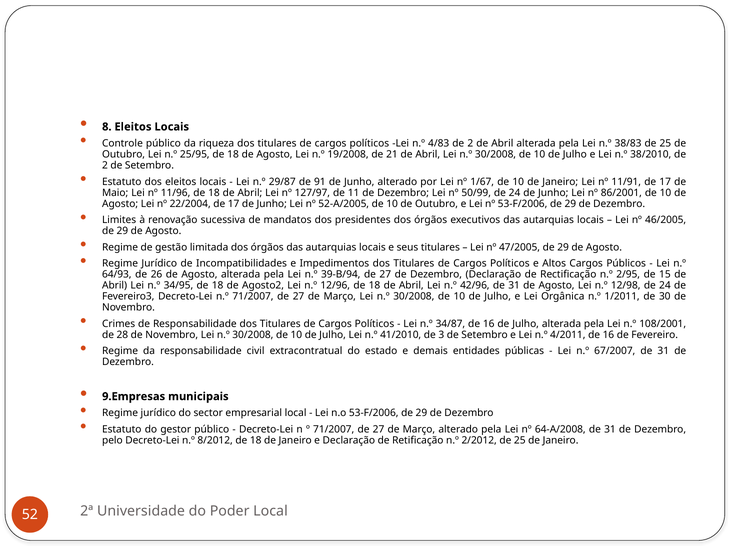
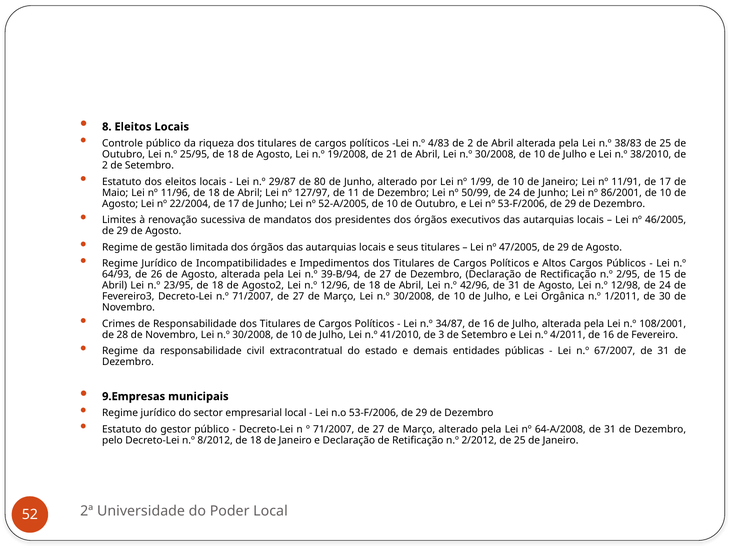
91: 91 -> 80
1/67: 1/67 -> 1/99
34/95: 34/95 -> 23/95
